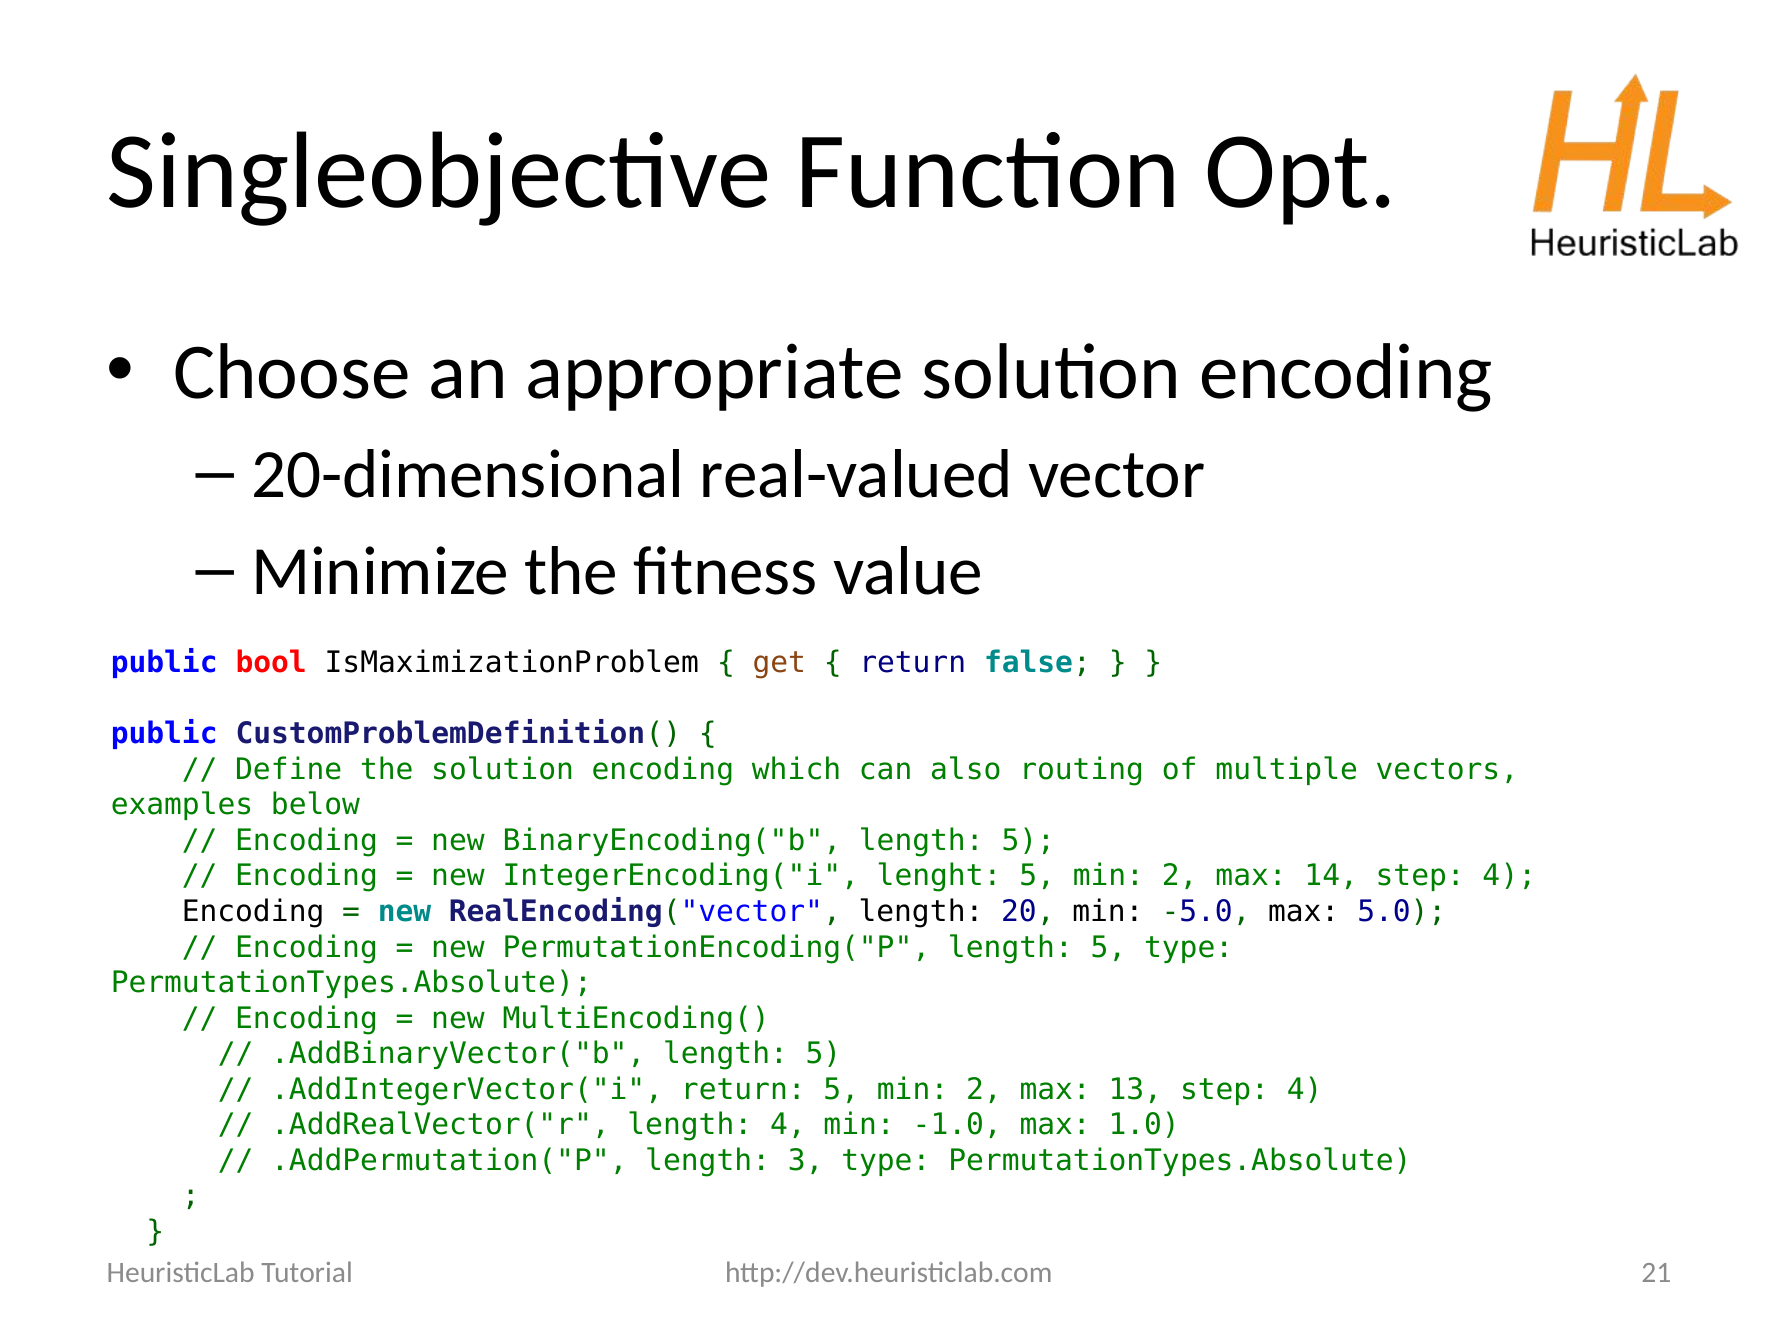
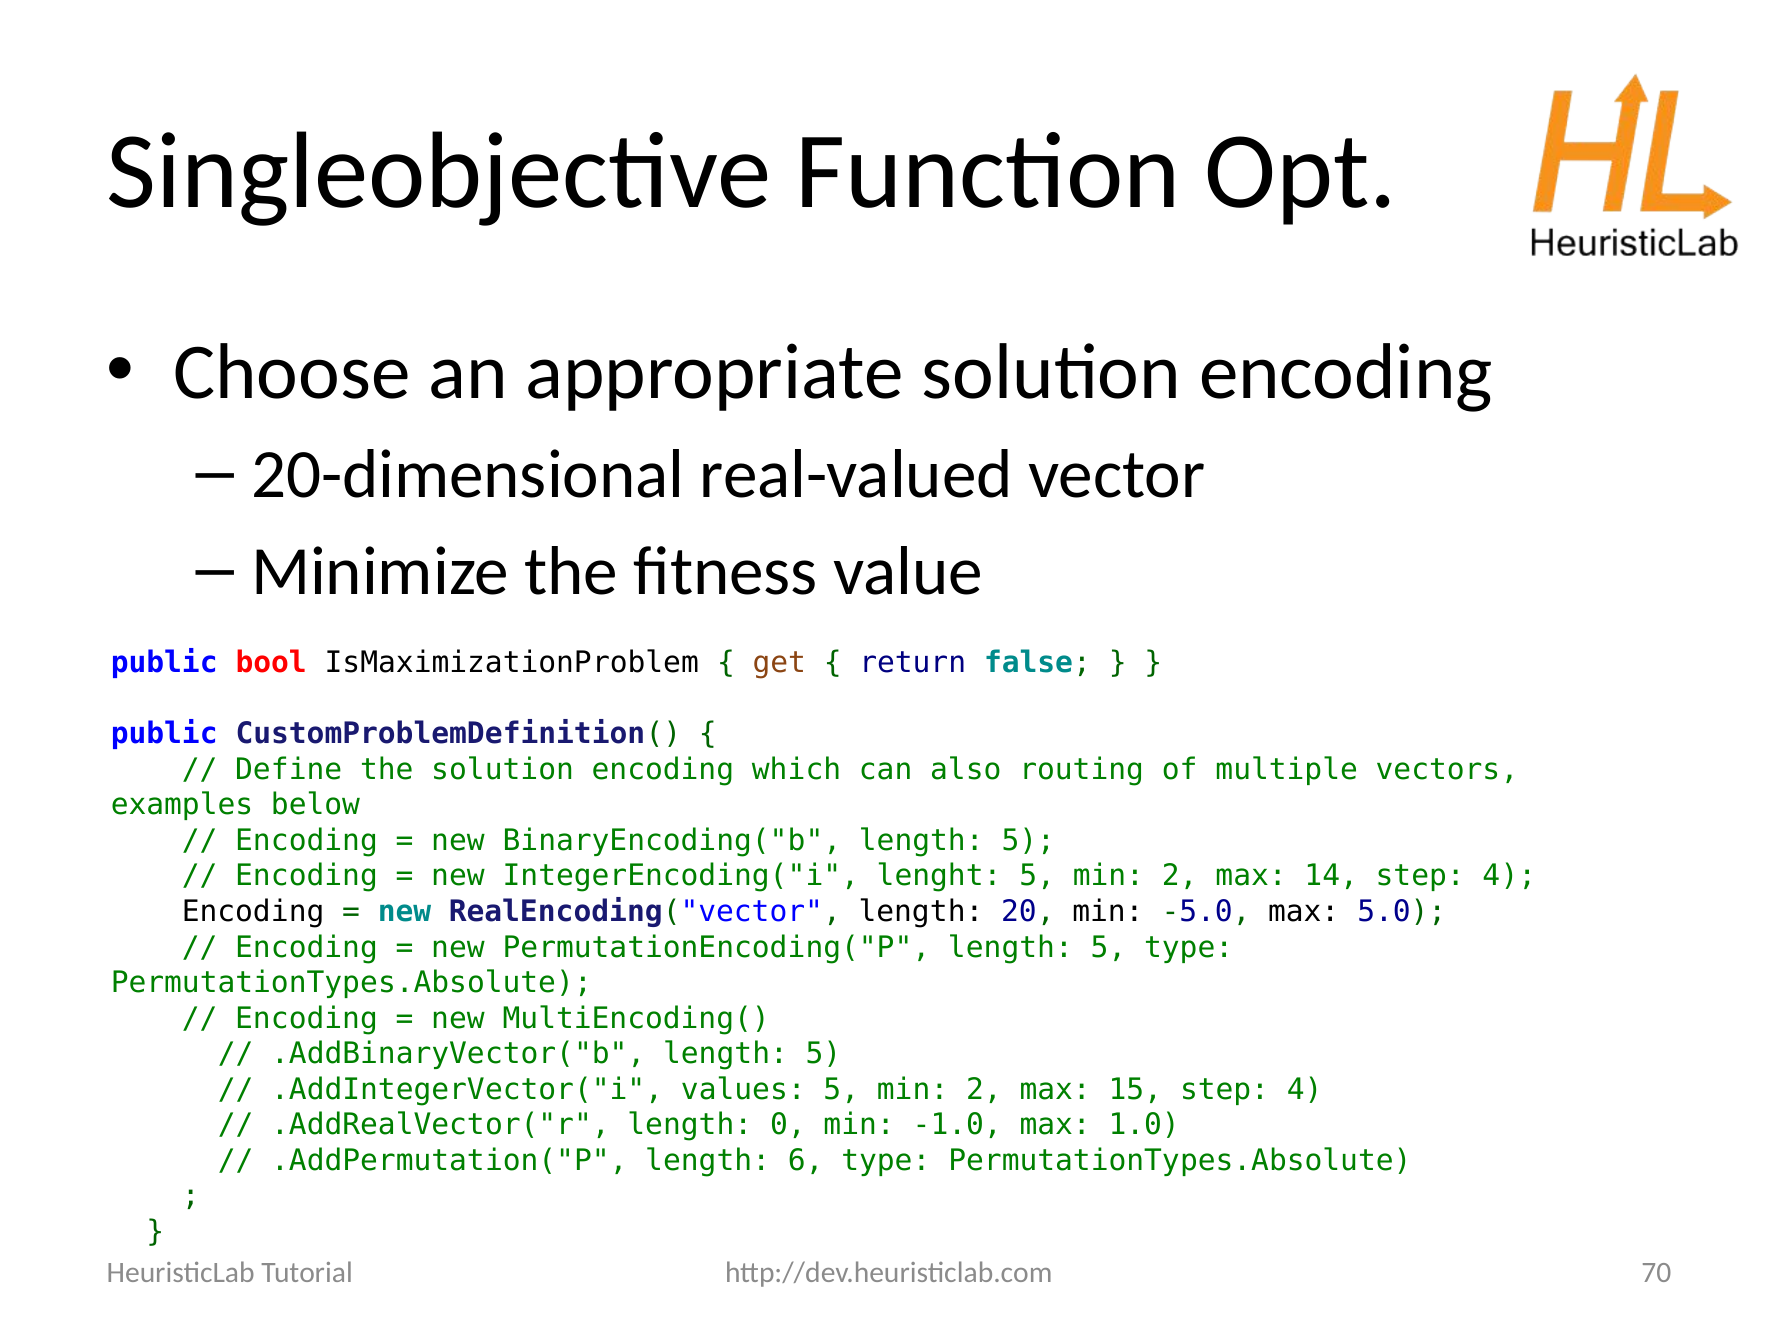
.AddIntegerVector("i return: return -> values
13: 13 -> 15
length 4: 4 -> 0
3: 3 -> 6
21: 21 -> 70
